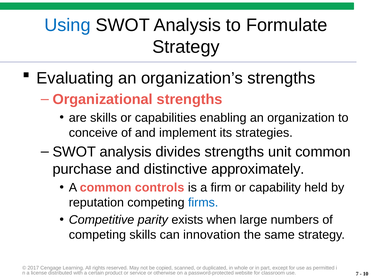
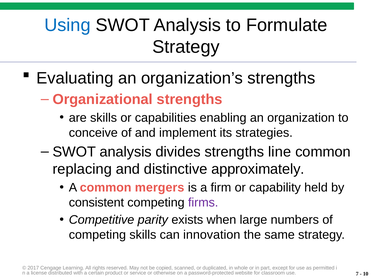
unit: unit -> line
purchase: purchase -> replacing
controls: controls -> mergers
reputation: reputation -> consistent
firms colour: blue -> purple
